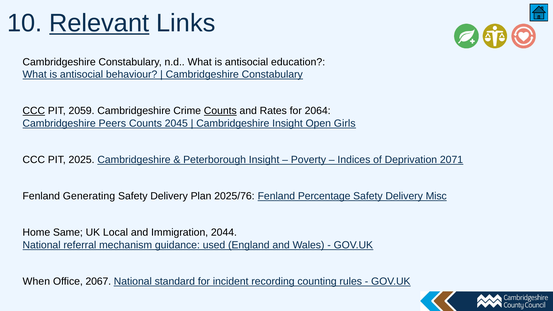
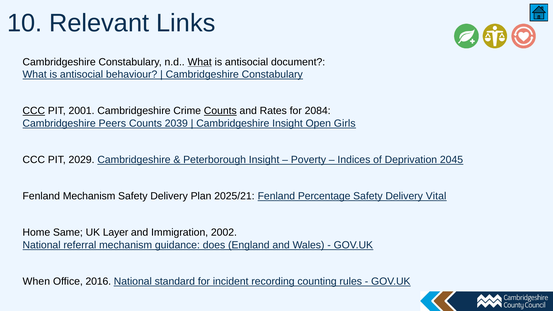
Relevant underline: present -> none
What at (200, 62) underline: none -> present
education: education -> document
2059: 2059 -> 2001
2064: 2064 -> 2084
2045: 2045 -> 2039
2025: 2025 -> 2029
2071: 2071 -> 2045
Fenland Generating: Generating -> Mechanism
2025/76: 2025/76 -> 2025/21
Misc: Misc -> Vital
Local: Local -> Layer
2044: 2044 -> 2002
used: used -> does
2067: 2067 -> 2016
